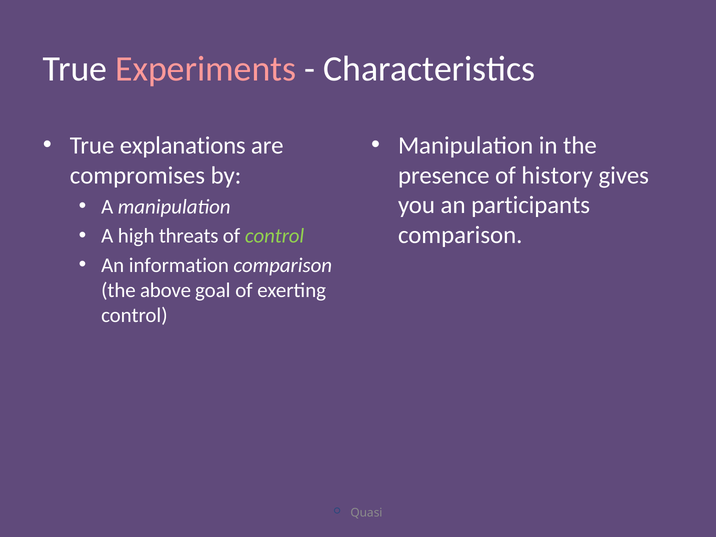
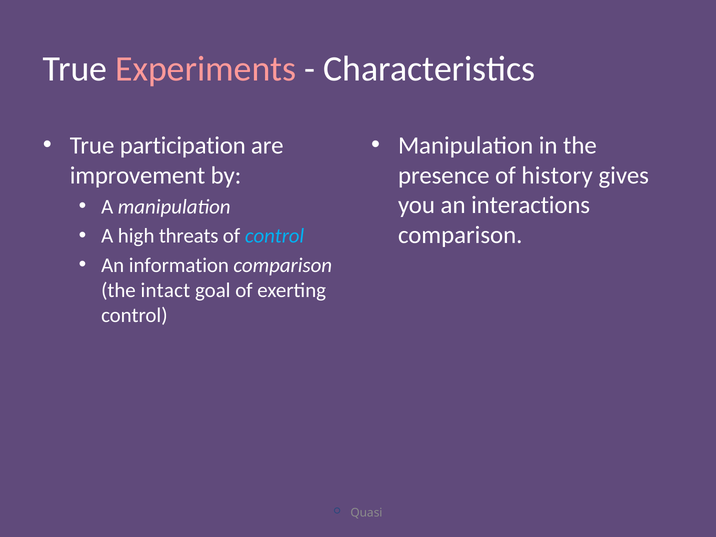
explanations: explanations -> participation
compromises: compromises -> improvement
participants: participants -> interactions
control at (275, 236) colour: light green -> light blue
above: above -> intact
